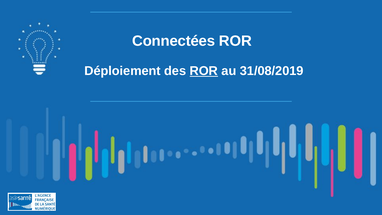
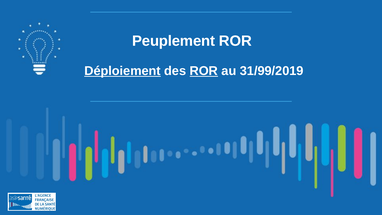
Connectées: Connectées -> Peuplement
Déploiement underline: none -> present
31/08/2019: 31/08/2019 -> 31/99/2019
